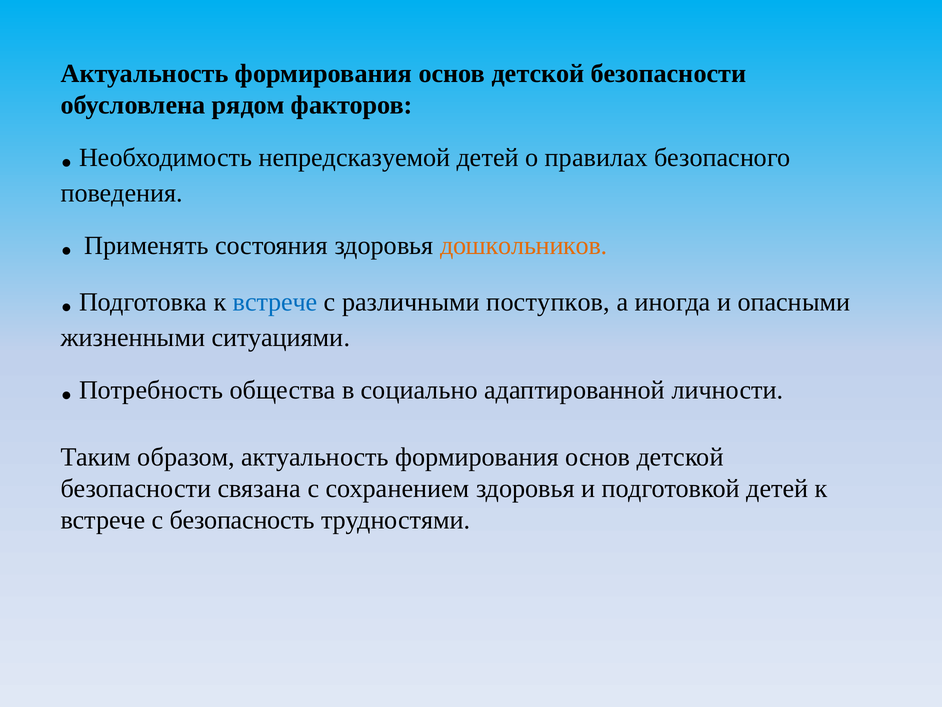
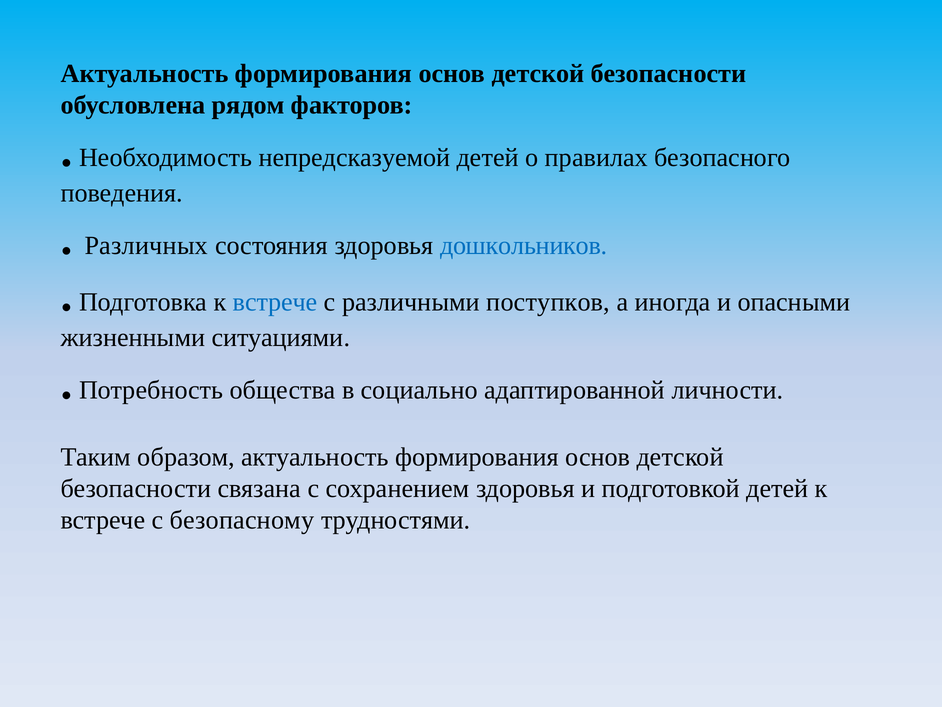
Применять: Применять -> Различных
дошкольников colour: orange -> blue
безопасность: безопасность -> безопасному
